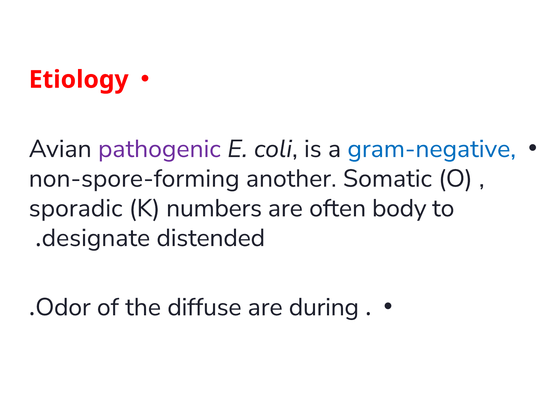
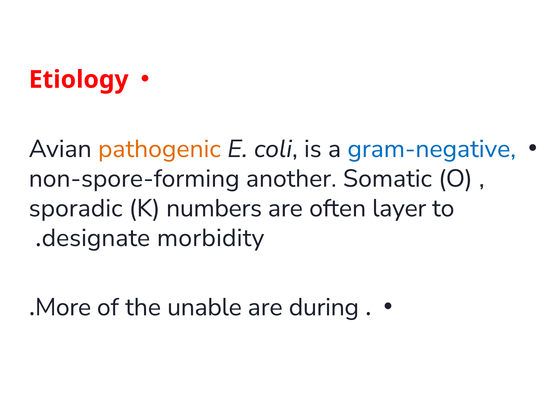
pathogenic colour: purple -> orange
body: body -> layer
distended: distended -> morbidity
Odor: Odor -> More
diffuse: diffuse -> unable
